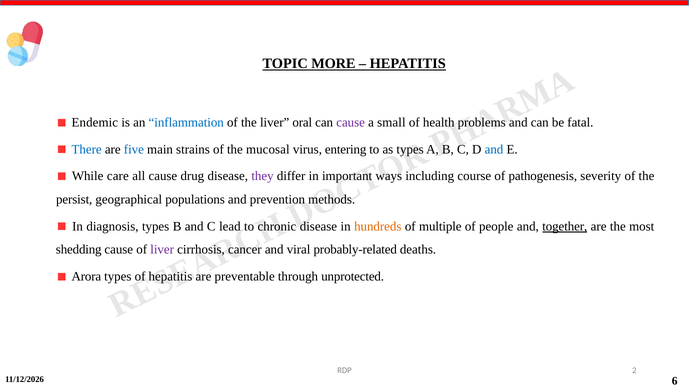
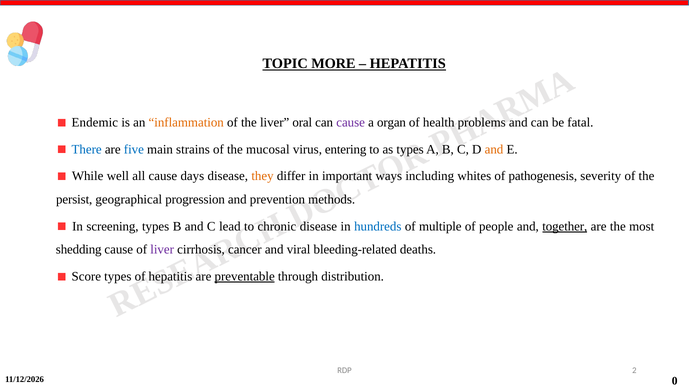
inflammation colour: blue -> orange
small: small -> organ
and at (494, 149) colour: blue -> orange
care: care -> well
drug: drug -> days
they colour: purple -> orange
course: course -> whites
populations: populations -> progression
diagnosis: diagnosis -> screening
hundreds colour: orange -> blue
probably-related: probably-related -> bleeding-related
Arora: Arora -> Score
preventable underline: none -> present
unprotected: unprotected -> distribution
6: 6 -> 0
